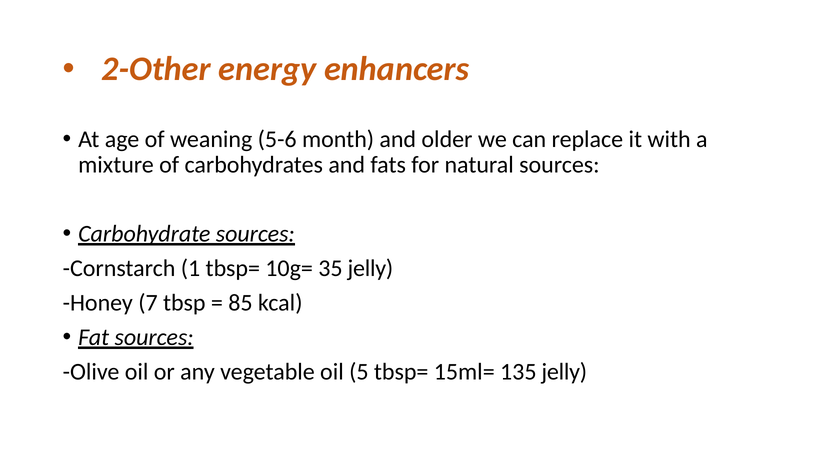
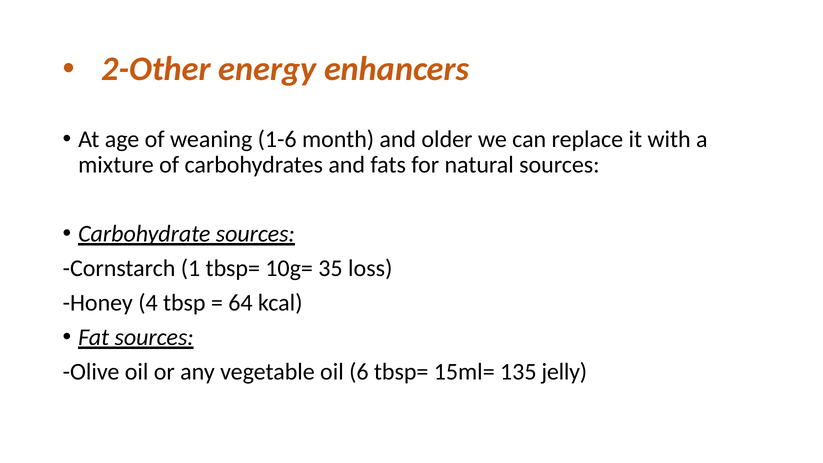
5-6: 5-6 -> 1-6
35 jelly: jelly -> loss
7: 7 -> 4
85: 85 -> 64
5: 5 -> 6
